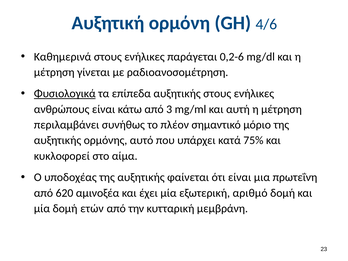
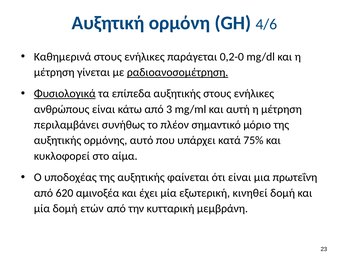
0,2-6: 0,2-6 -> 0,2-0
ραδιοανοσομέτρηση underline: none -> present
αριθμό: αριθμό -> κινηθεί
